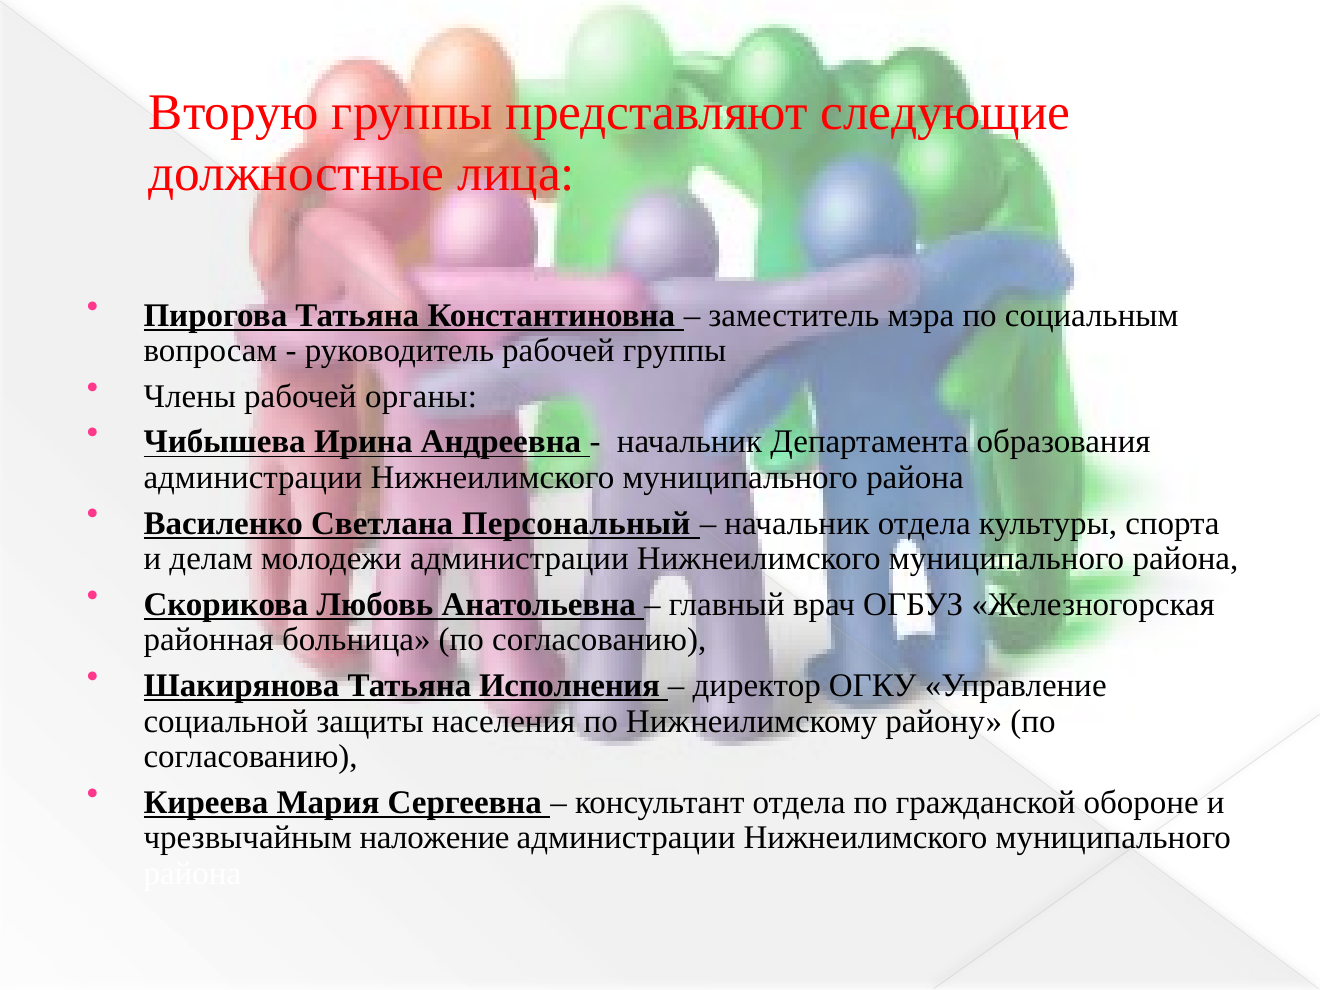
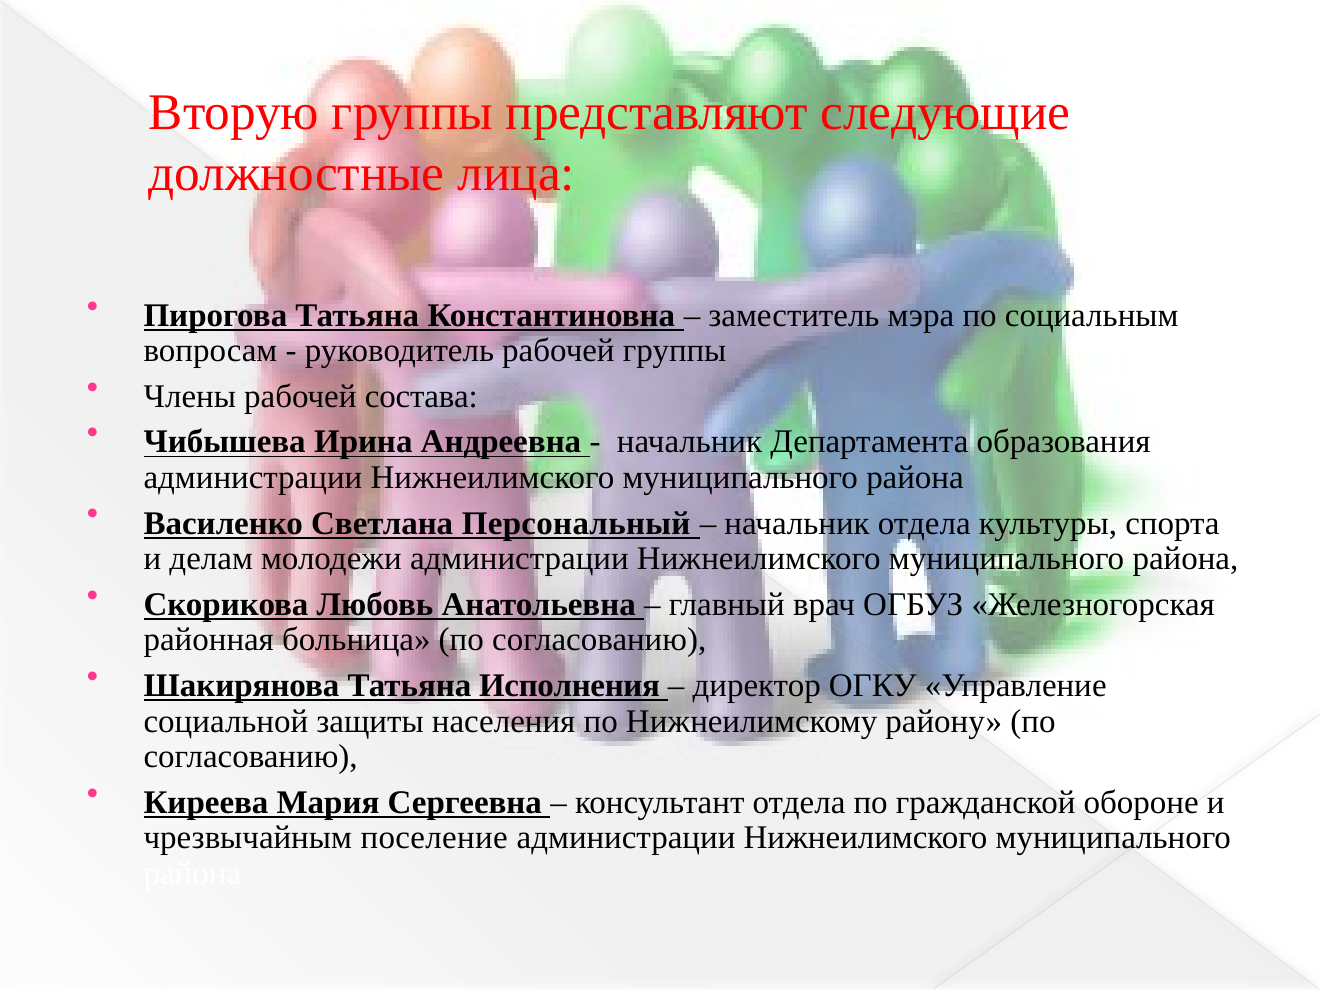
органы: органы -> состава
наложение: наложение -> поселение
